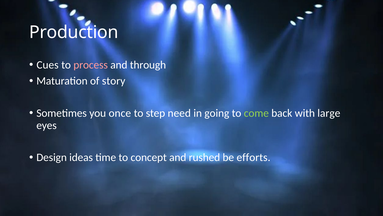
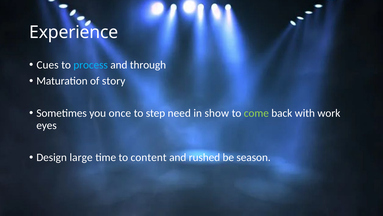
Production: Production -> Experience
process colour: pink -> light blue
going: going -> show
large: large -> work
ideas: ideas -> large
concept: concept -> content
efforts: efforts -> season
